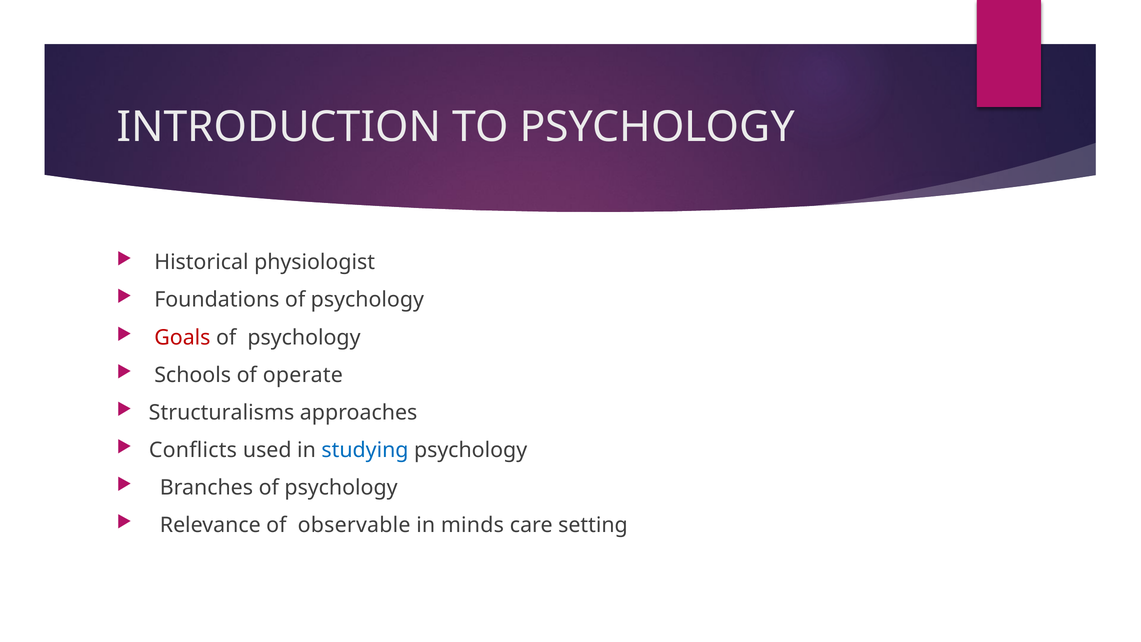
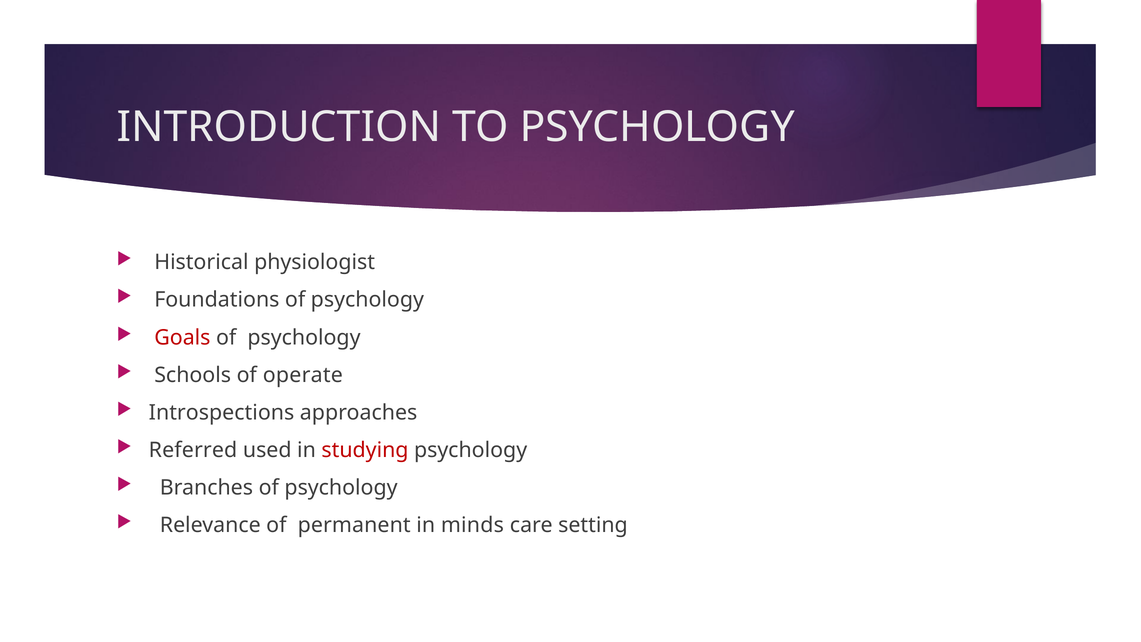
Structuralisms: Structuralisms -> Introspections
Conflicts: Conflicts -> Referred
studying colour: blue -> red
observable: observable -> permanent
